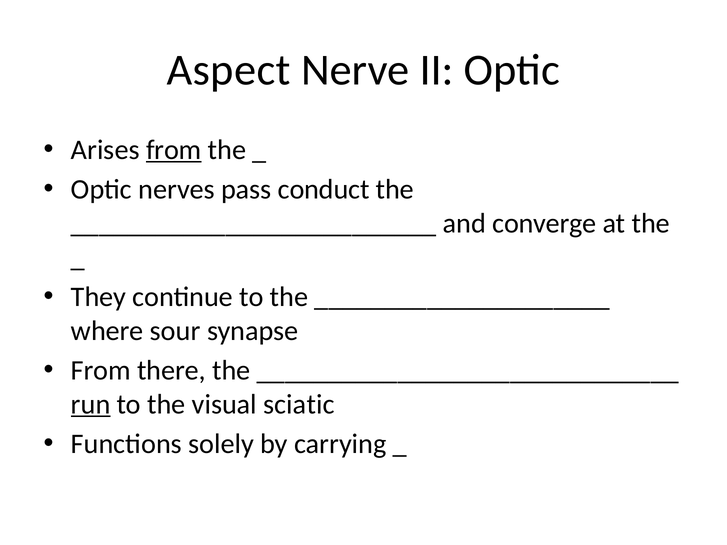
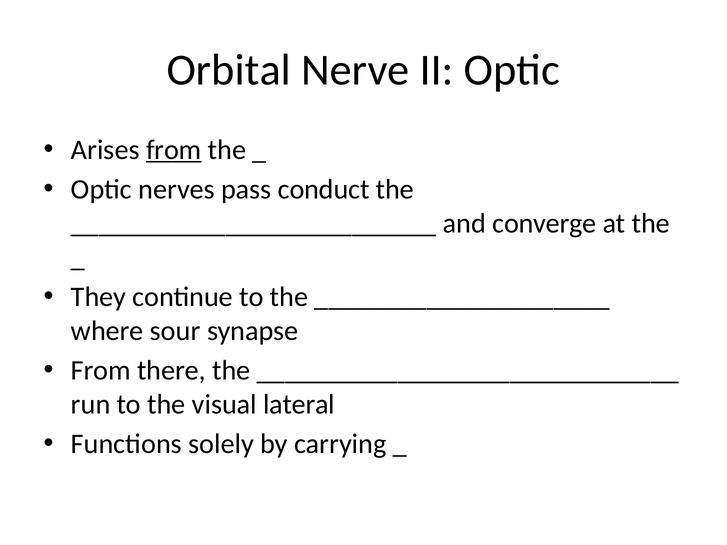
Aspect: Aspect -> Orbital
run underline: present -> none
sciatic: sciatic -> lateral
